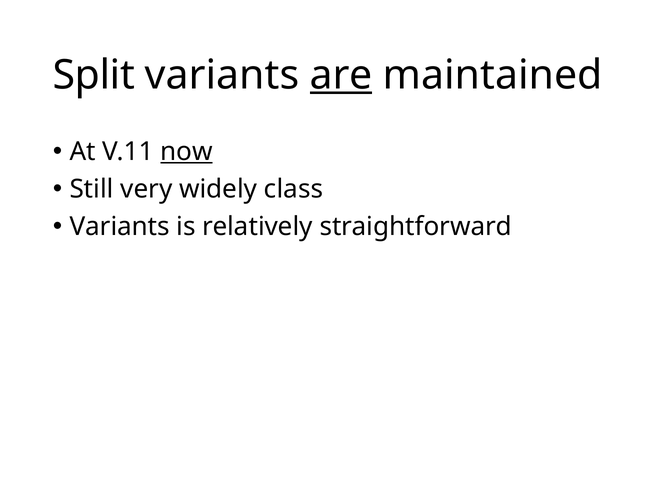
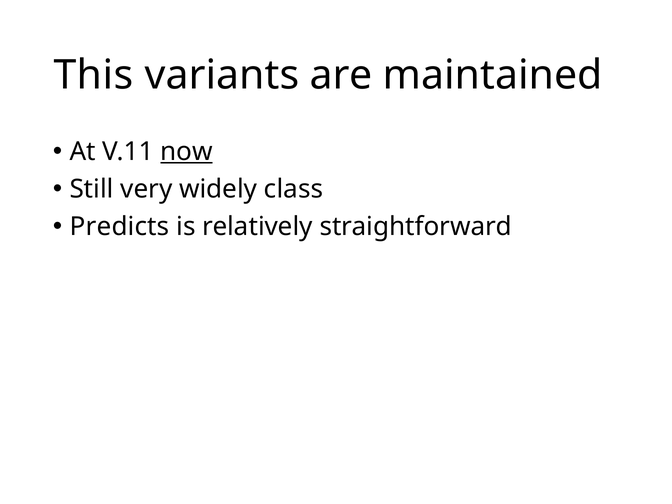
Split: Split -> This
are underline: present -> none
Variants at (120, 227): Variants -> Predicts
